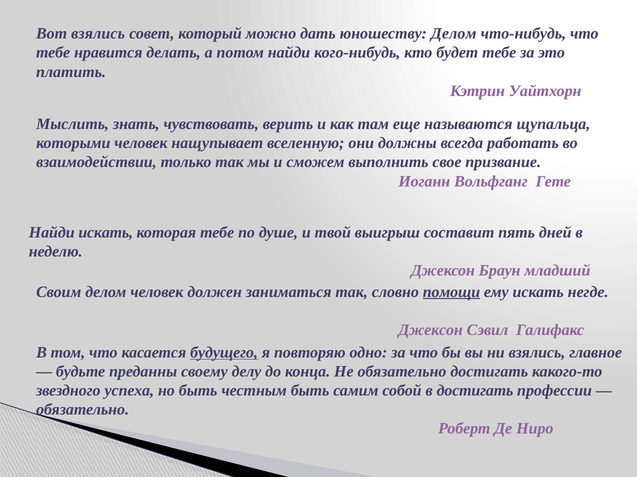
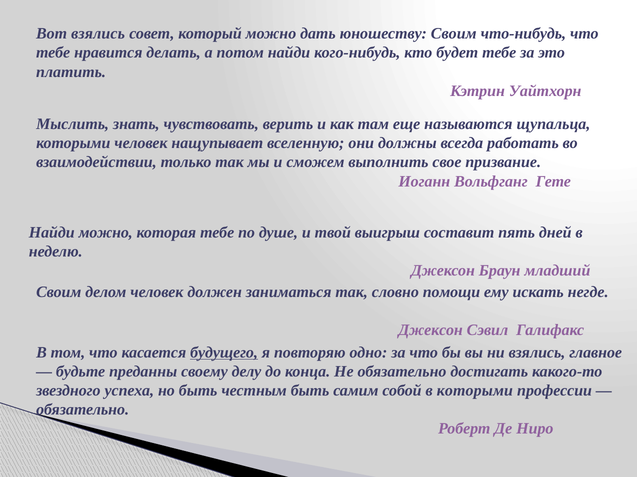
юношеству Делом: Делом -> Своим
Найди искать: искать -> можно
помощи underline: present -> none
в достигать: достигать -> которыми
